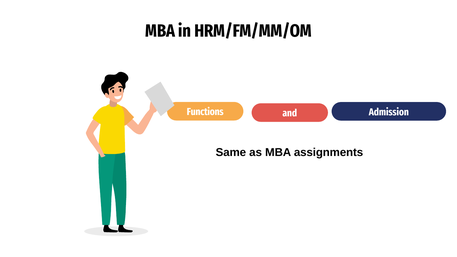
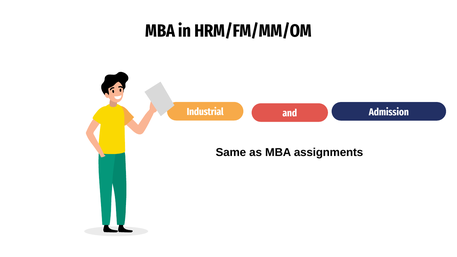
Functions: Functions -> Industrial
